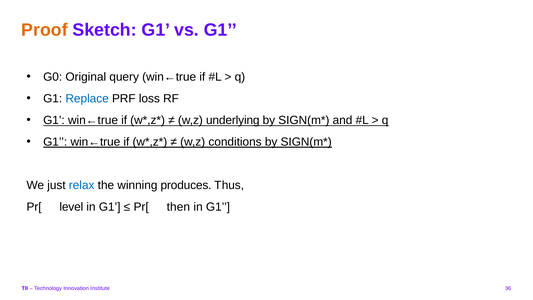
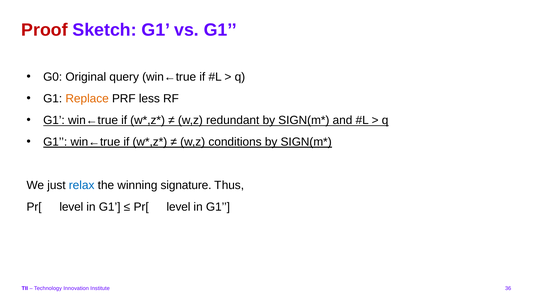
Proof colour: orange -> red
Replace colour: blue -> orange
loss: loss -> less
underlying: underlying -> redundant
produces: produces -> signature
then at (178, 207): then -> level
